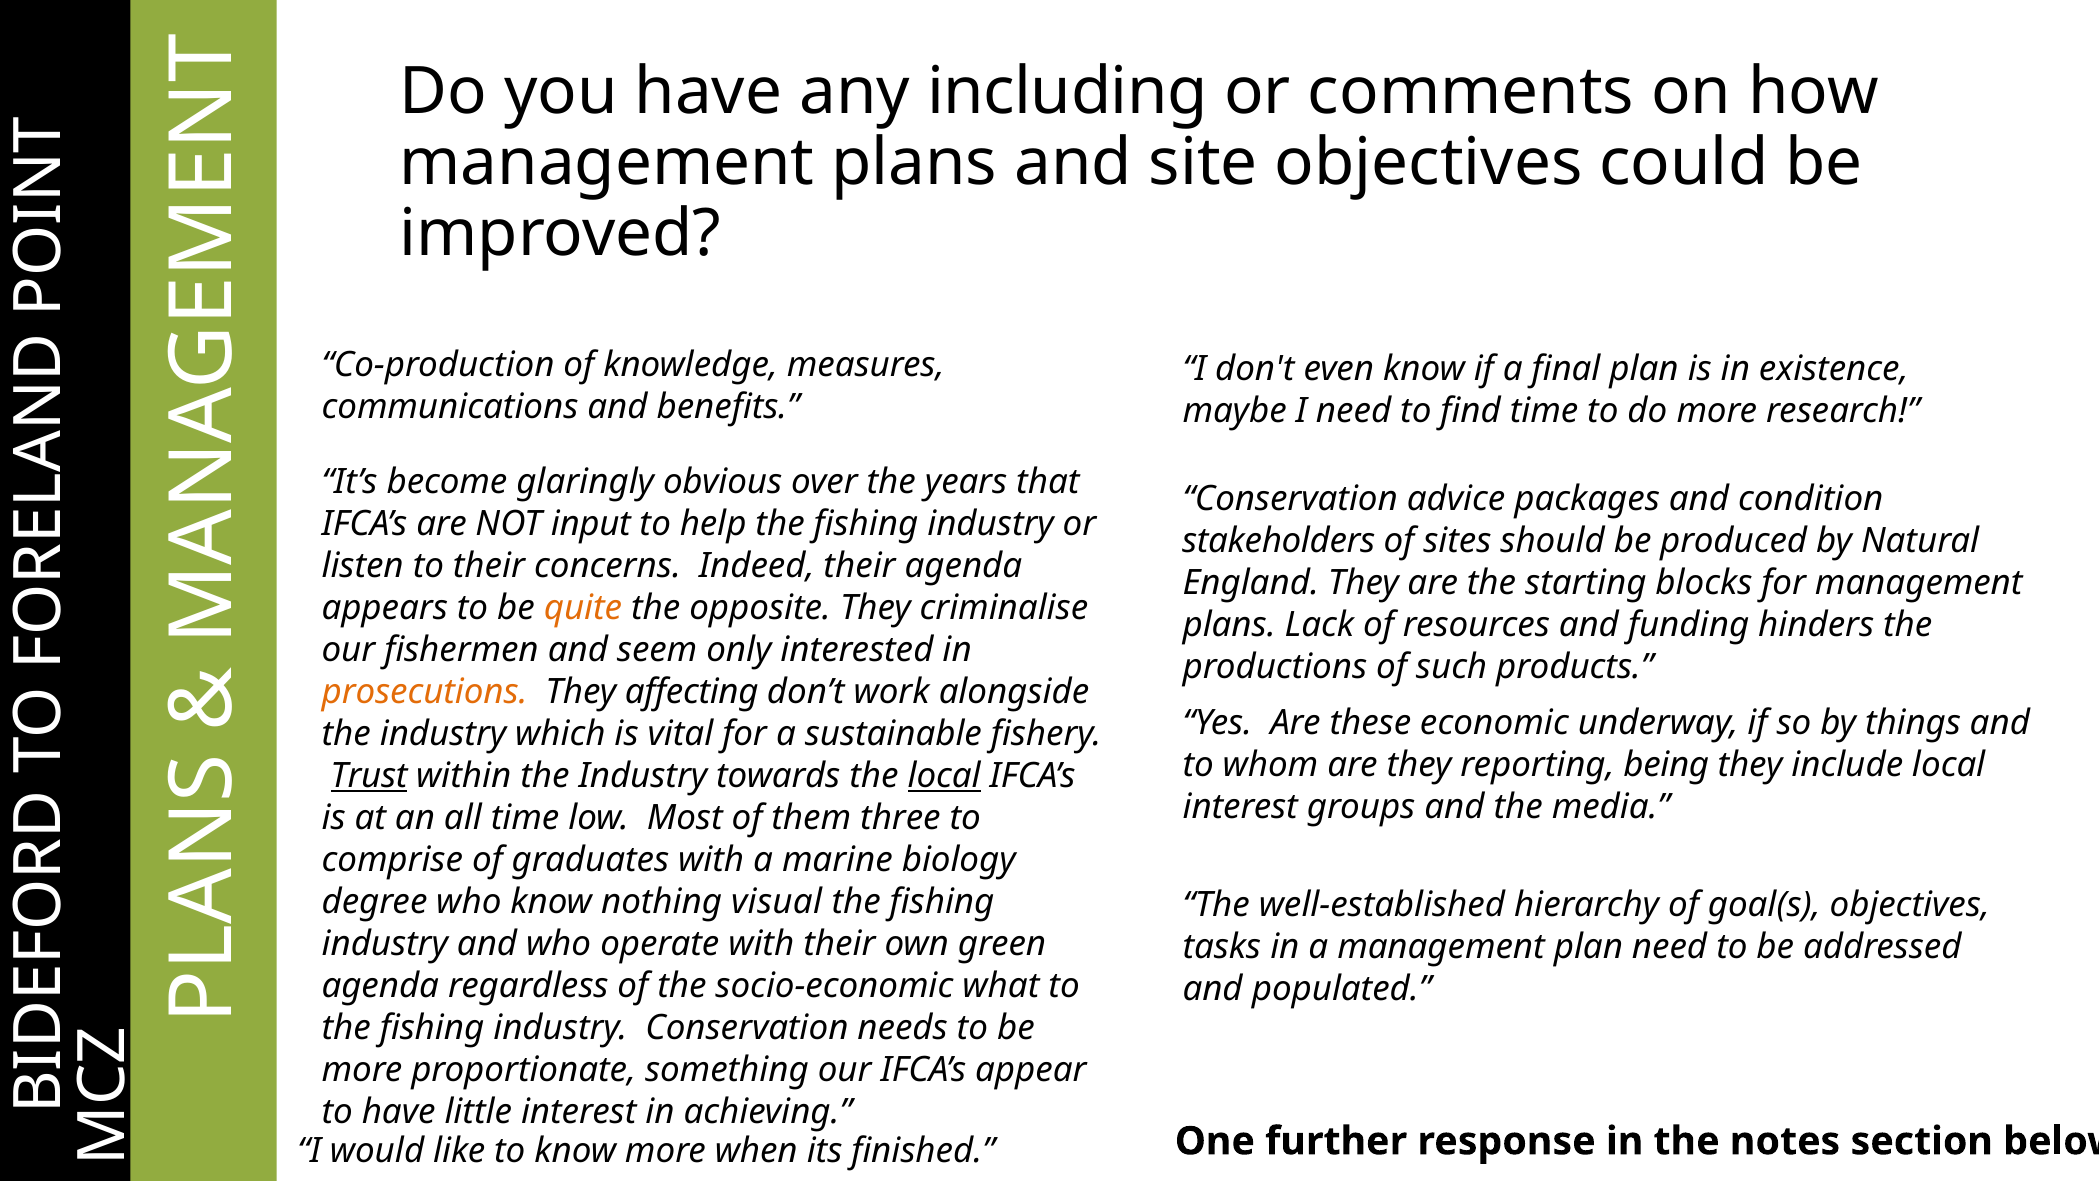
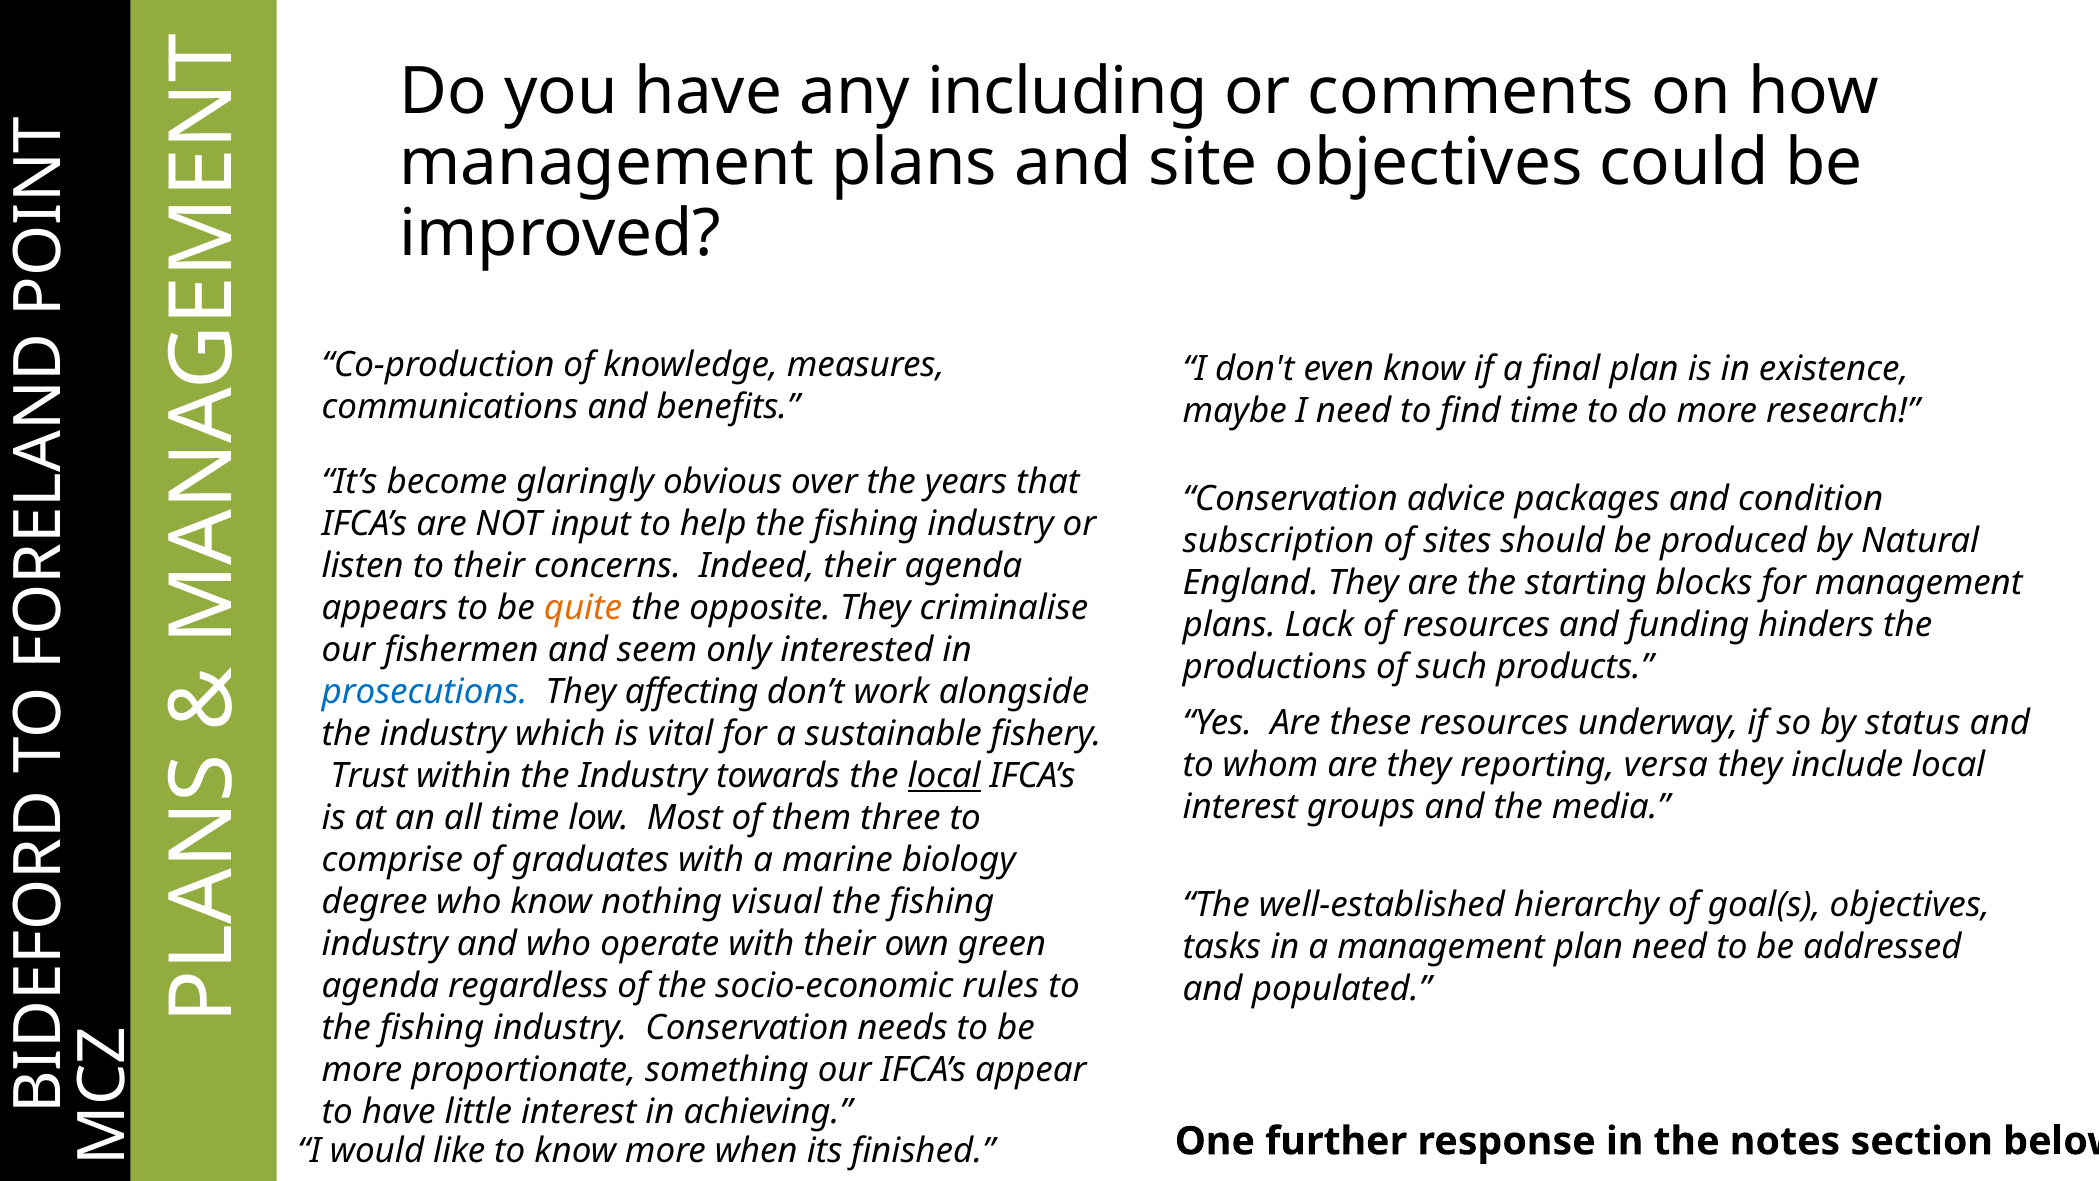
stakeholders: stakeholders -> subscription
prosecutions colour: orange -> blue
these economic: economic -> resources
things: things -> status
being: being -> versa
Trust underline: present -> none
what: what -> rules
